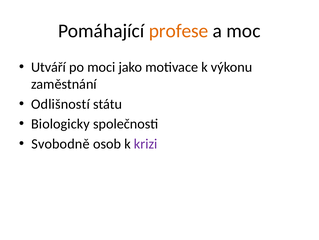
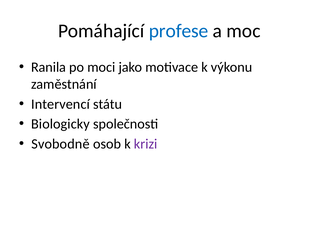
profese colour: orange -> blue
Utváří: Utváří -> Ranila
Odlišností: Odlišností -> Intervencí
